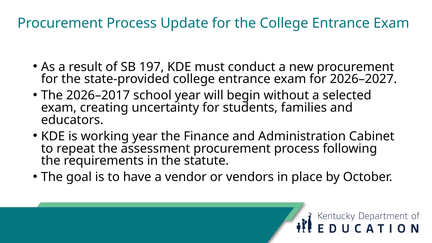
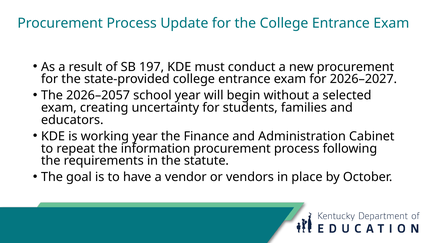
2026–2017: 2026–2017 -> 2026–2057
assessment: assessment -> information
